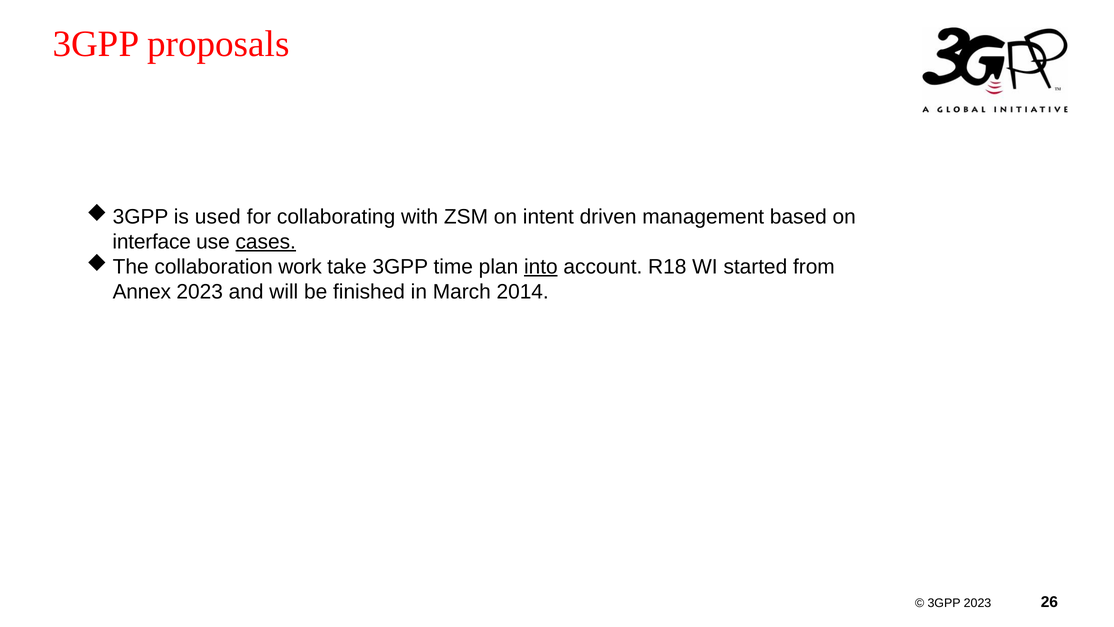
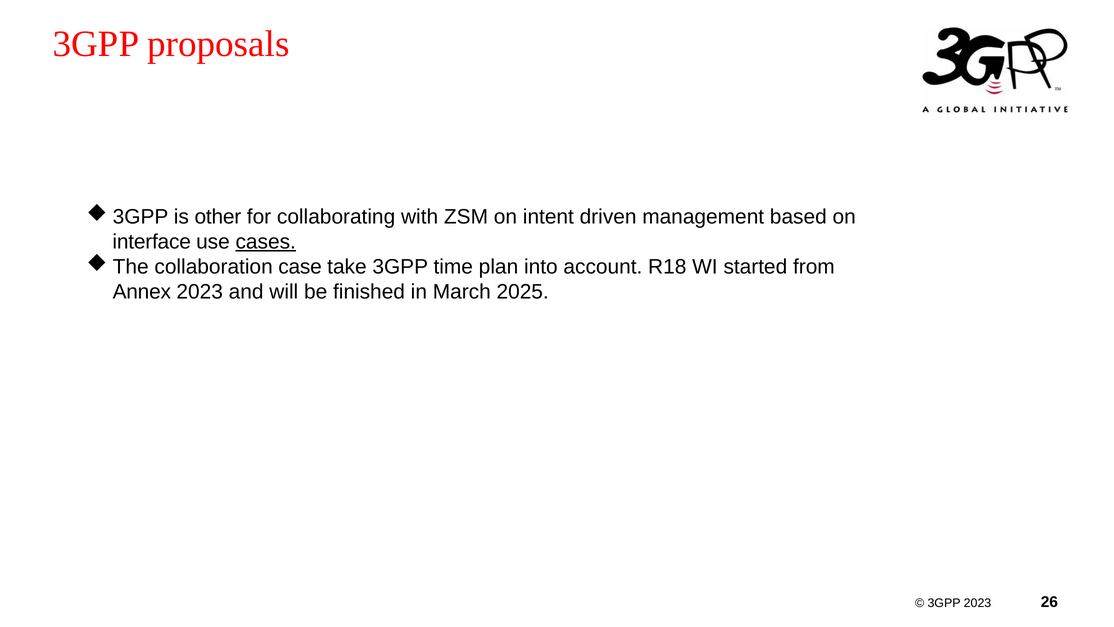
used: used -> other
work: work -> case
into underline: present -> none
2014: 2014 -> 2025
